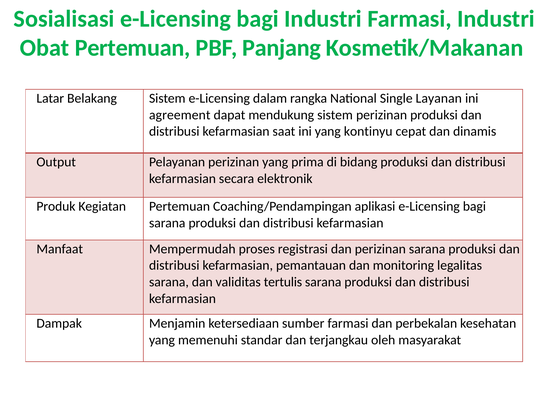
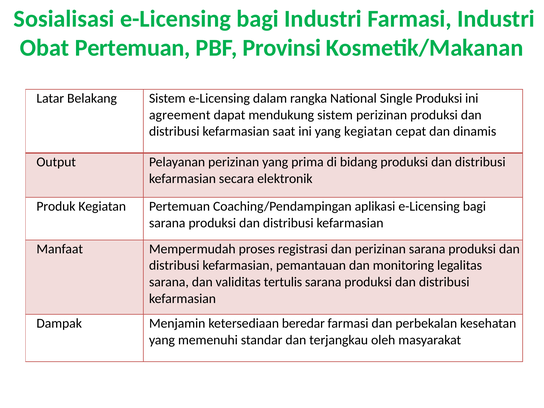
Panjang: Panjang -> Provinsi
Single Layanan: Layanan -> Produksi
yang kontinyu: kontinyu -> kegiatan
sumber: sumber -> beredar
